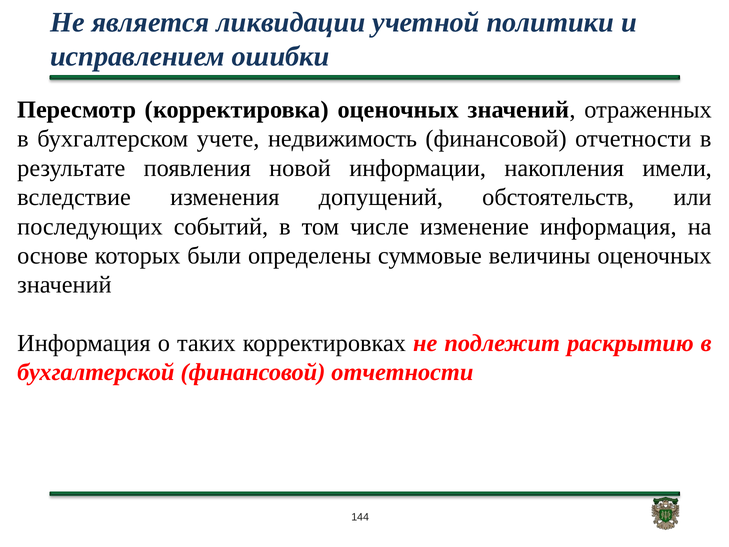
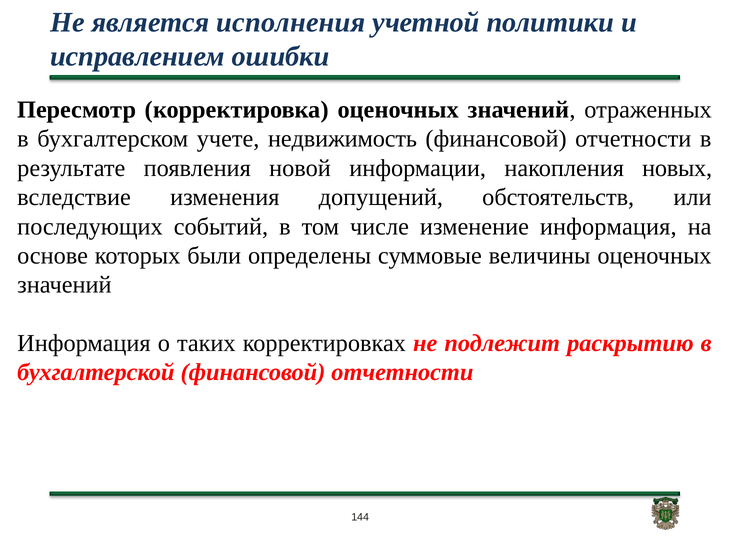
ликвидации: ликвидации -> исполнения
имели: имели -> новых
